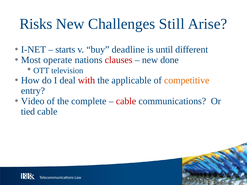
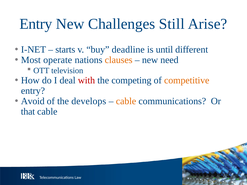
Risks at (36, 24): Risks -> Entry
clauses colour: red -> orange
done: done -> need
applicable: applicable -> competing
Video: Video -> Avoid
complete: complete -> develops
cable at (126, 101) colour: red -> orange
tied: tied -> that
